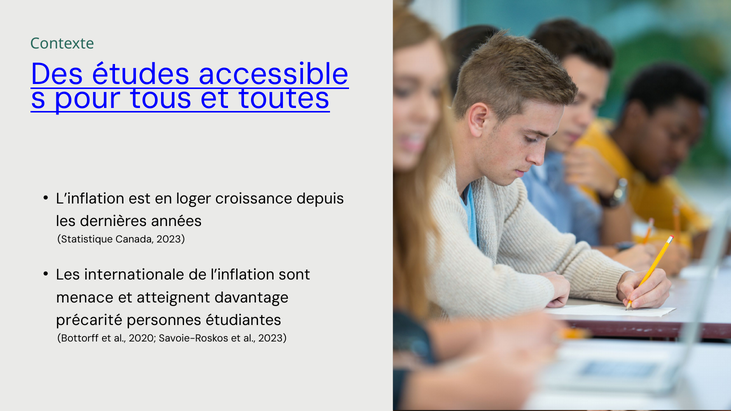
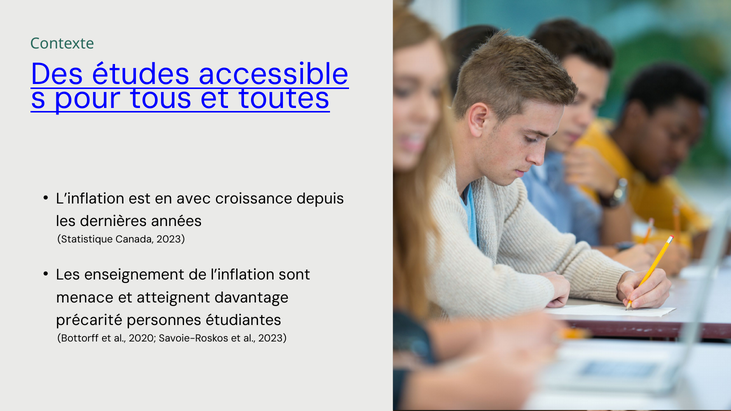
loger: loger -> avec
Les internationale: internationale -> enseignement
